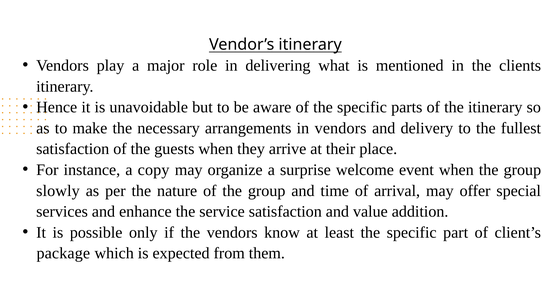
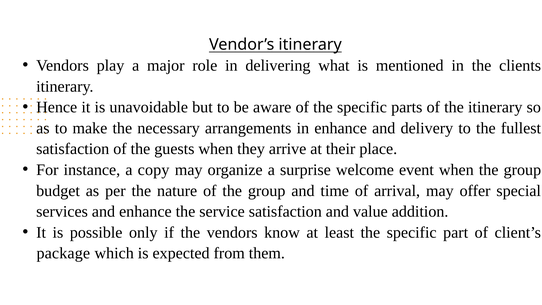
in vendors: vendors -> enhance
slowly: slowly -> budget
